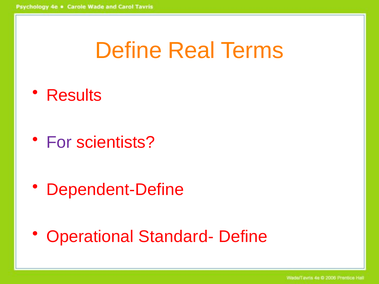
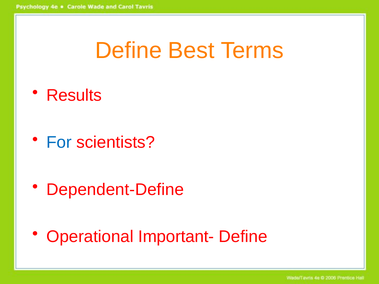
Real: Real -> Best
For colour: purple -> blue
Standard-: Standard- -> Important-
